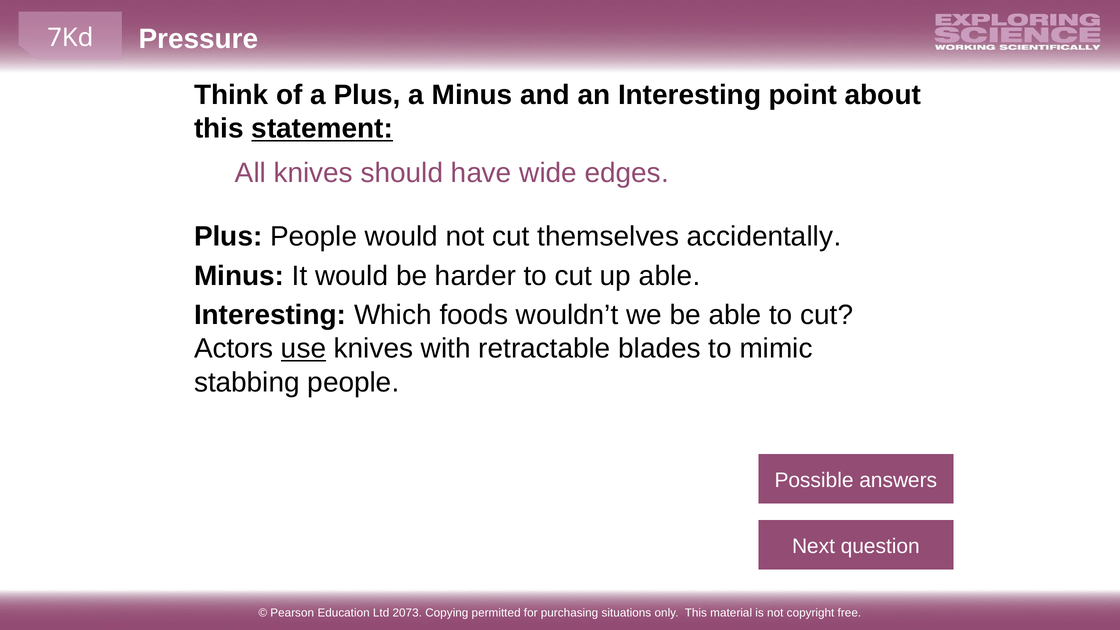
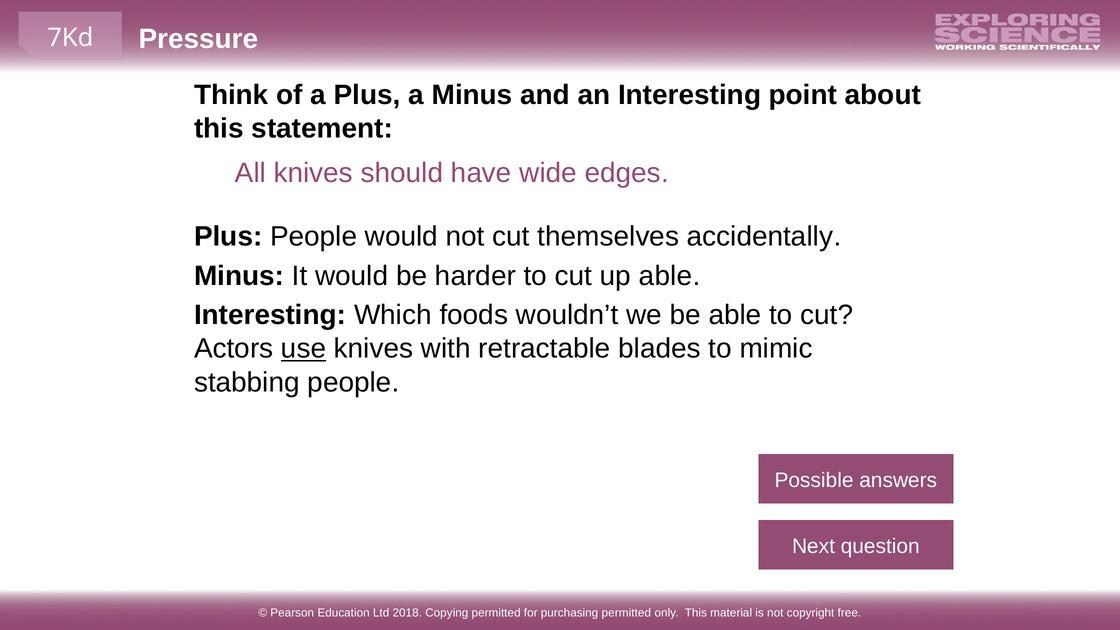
statement underline: present -> none
2073: 2073 -> 2018
purchasing situations: situations -> permitted
